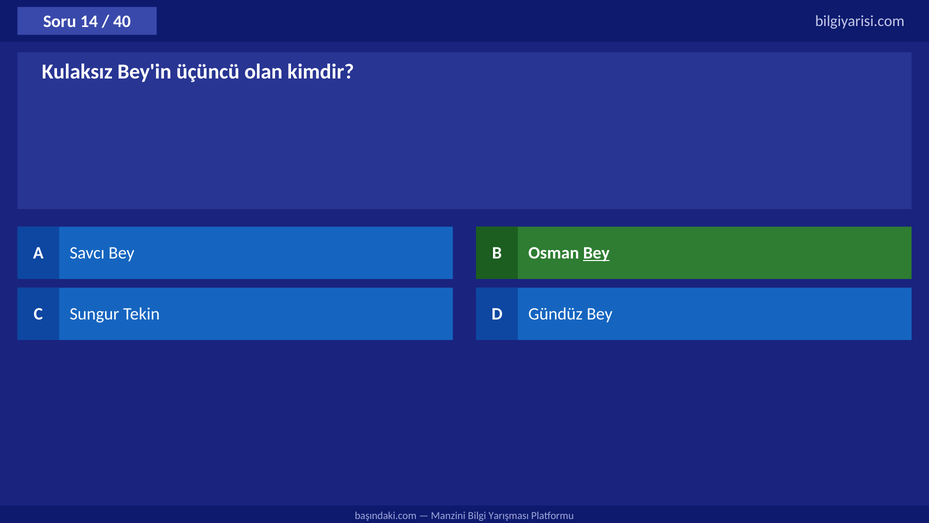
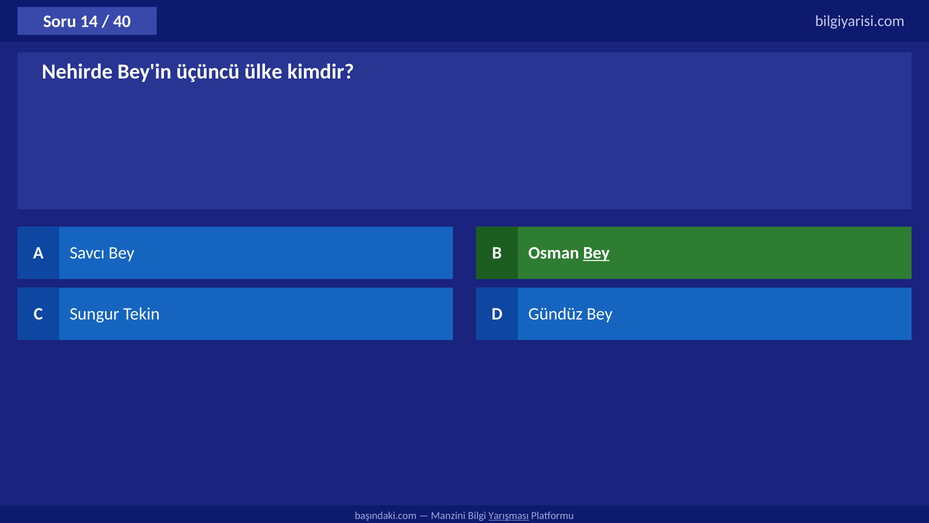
Kulaksız: Kulaksız -> Nehirde
olan: olan -> ülke
Yarışması underline: none -> present
